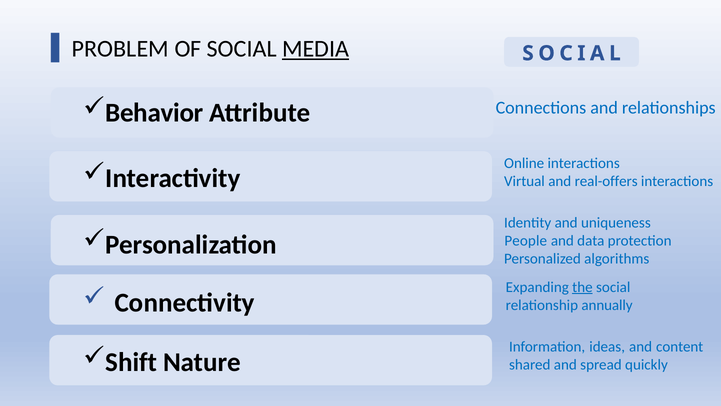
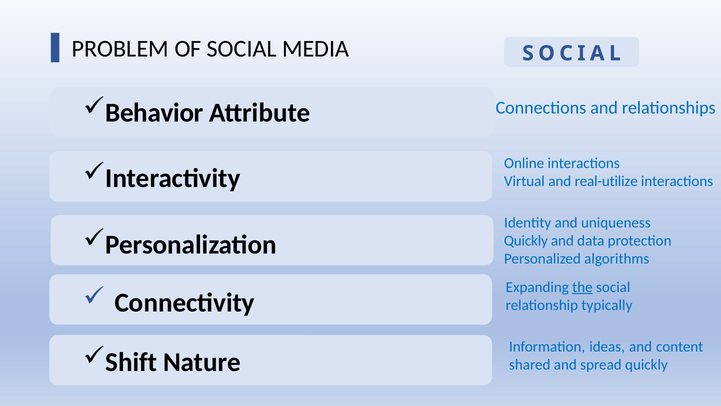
MEDIA underline: present -> none
real-offers: real-offers -> real-utilize
People at (526, 241): People -> Quickly
annually: annually -> typically
